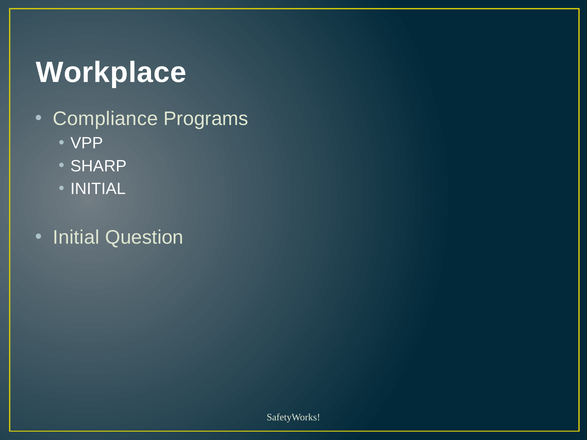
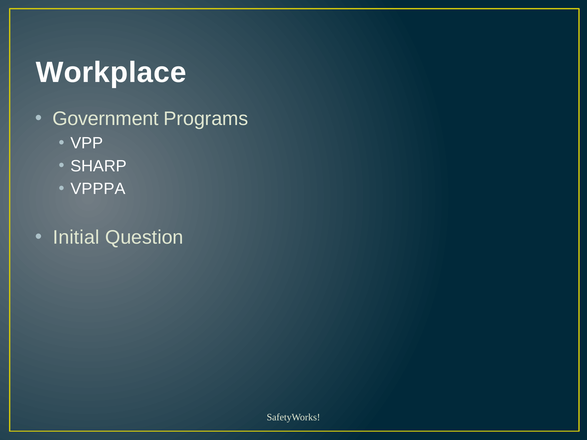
Compliance: Compliance -> Government
INITIAL at (98, 189): INITIAL -> VPPPA
